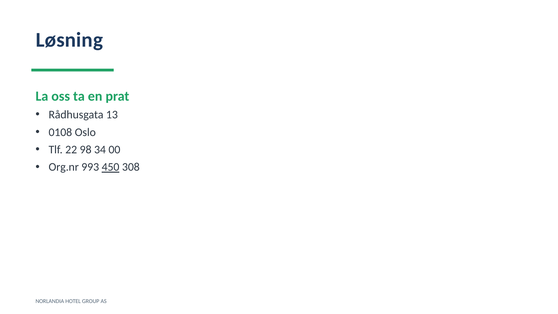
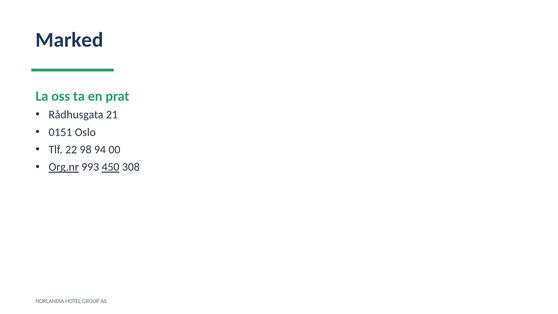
Løsning: Løsning -> Marked
13: 13 -> 21
0108: 0108 -> 0151
34: 34 -> 94
Org.nr underline: none -> present
